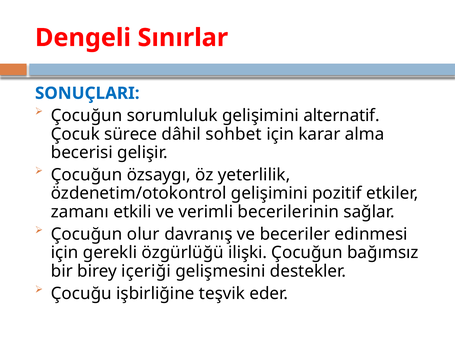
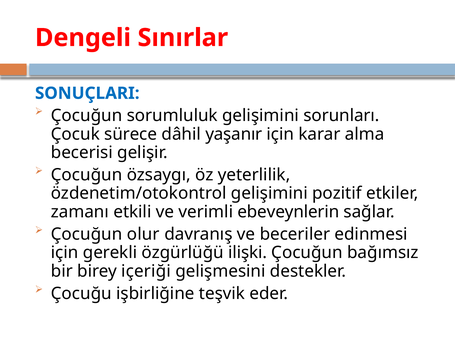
alternatif: alternatif -> sorunları
sohbet: sohbet -> yaşanır
becerilerinin: becerilerinin -> ebeveynlerin
